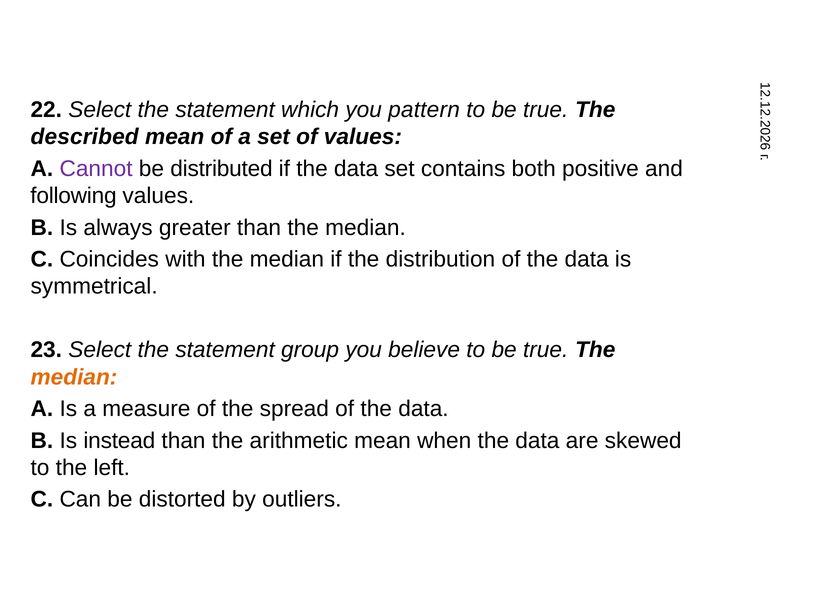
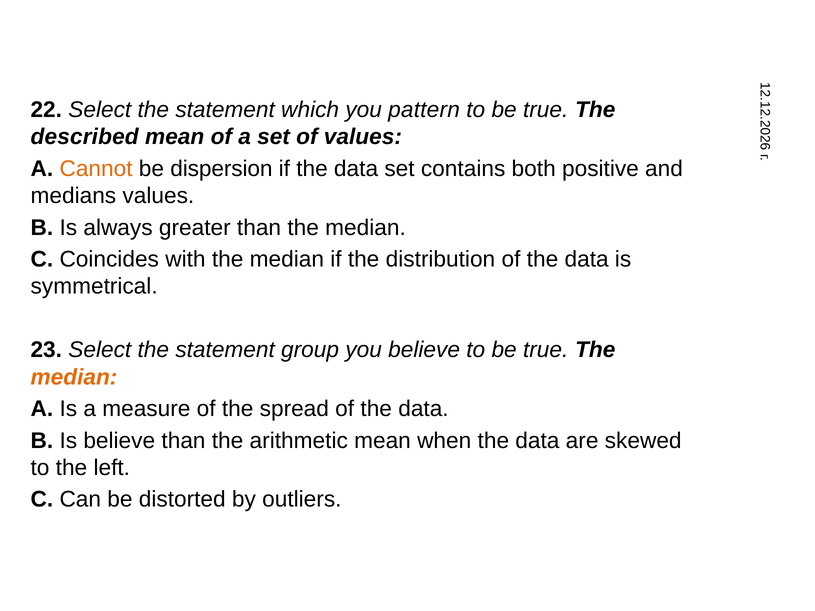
Cannot colour: purple -> orange
distributed: distributed -> dispersion
following: following -> medians
Is instead: instead -> believe
